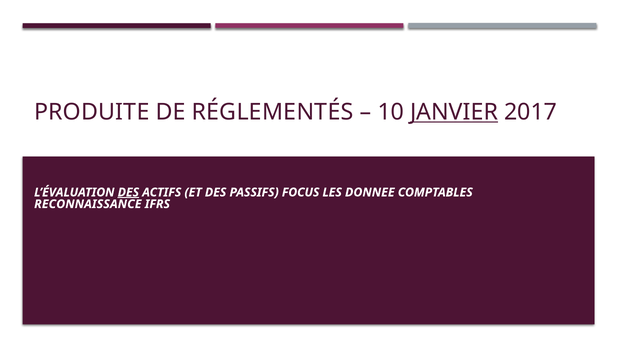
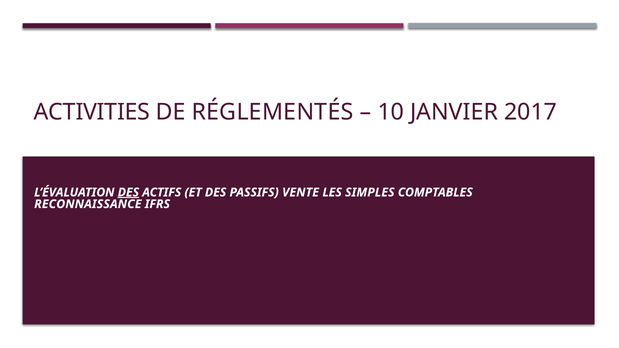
PRODUITE: PRODUITE -> ACTIVITIES
JANVIER underline: present -> none
FOCUS: FOCUS -> VENTE
DONNEE: DONNEE -> SIMPLES
